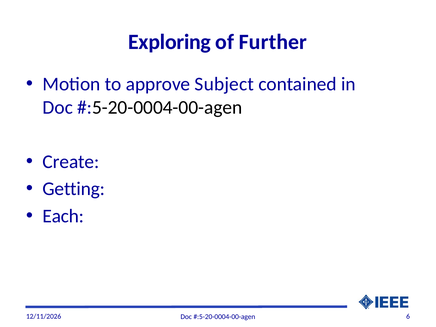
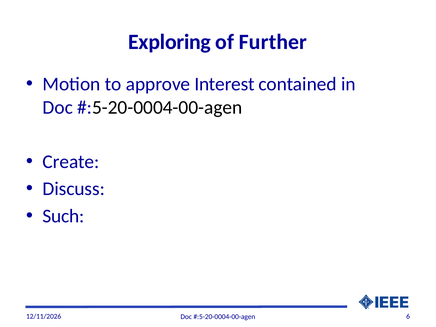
Subject: Subject -> Interest
Getting: Getting -> Discuss
Each: Each -> Such
